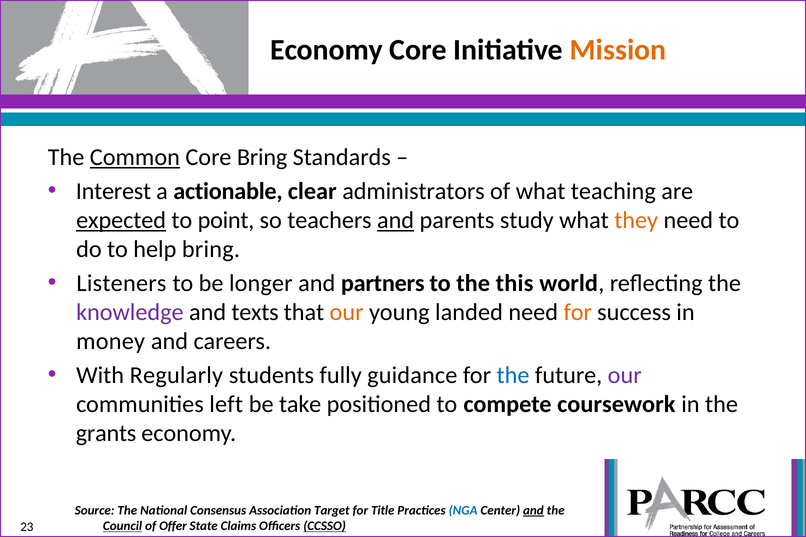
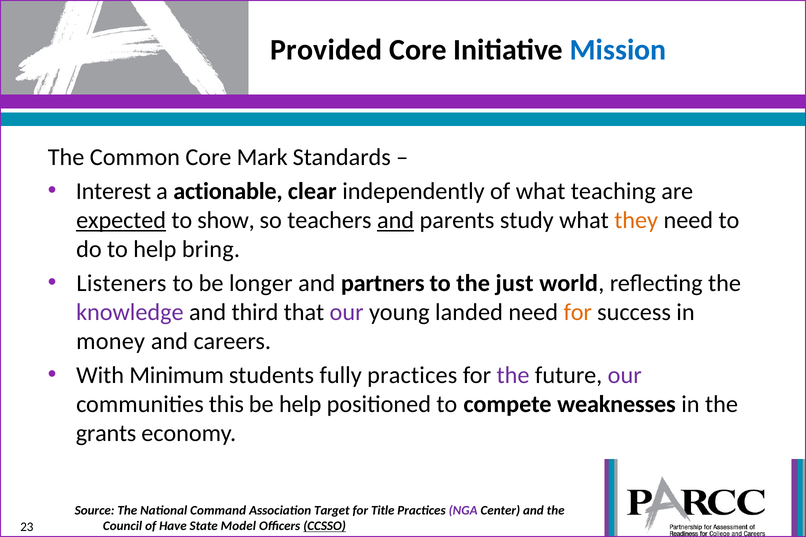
Economy at (327, 50): Economy -> Provided
Mission colour: orange -> blue
Common underline: present -> none
Core Bring: Bring -> Mark
administrators: administrators -> independently
point: point -> show
this: this -> just
texts: texts -> third
our at (347, 312) colour: orange -> purple
Regularly: Regularly -> Minimum
fully guidance: guidance -> practices
the at (513, 375) colour: blue -> purple
left: left -> this
be take: take -> help
coursework: coursework -> weaknesses
Consensus: Consensus -> Command
NGA colour: blue -> purple
and at (533, 511) underline: present -> none
Council underline: present -> none
Offer: Offer -> Have
Claims: Claims -> Model
